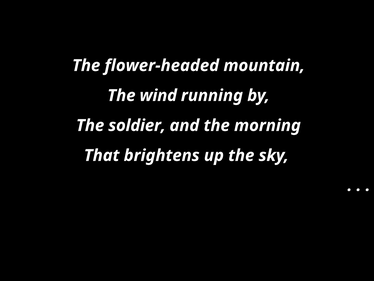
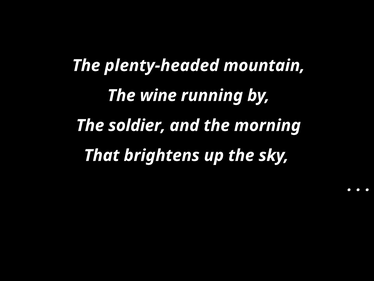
flower-headed: flower-headed -> plenty-headed
wind: wind -> wine
